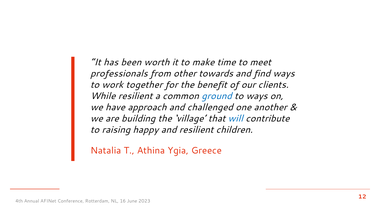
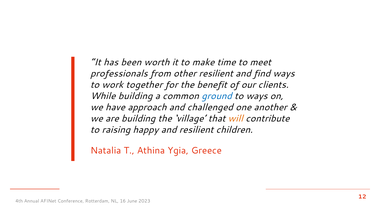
other towards: towards -> resilient
While resilient: resilient -> building
will colour: blue -> orange
